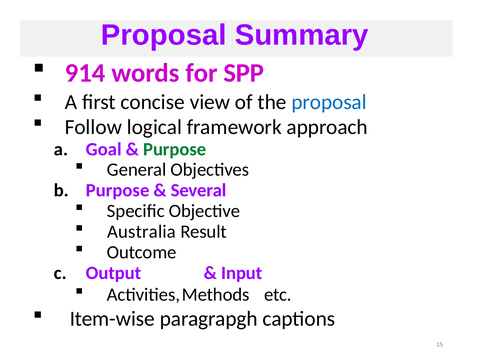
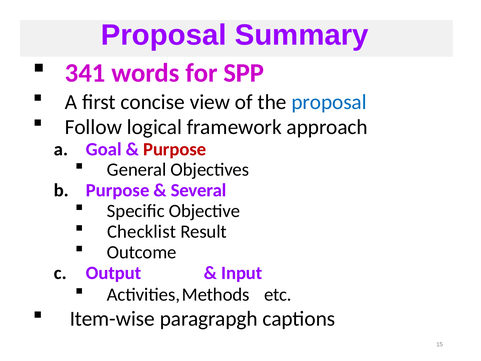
914: 914 -> 341
Purpose at (175, 149) colour: green -> red
Australia: Australia -> Checklist
